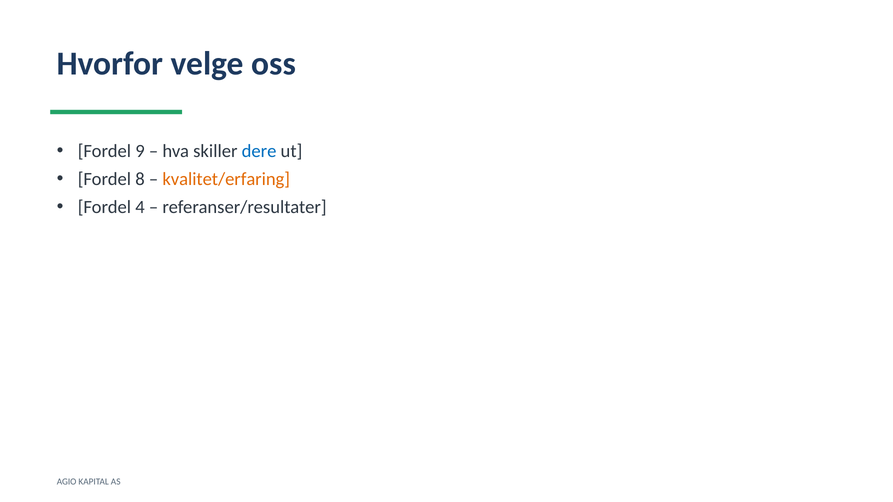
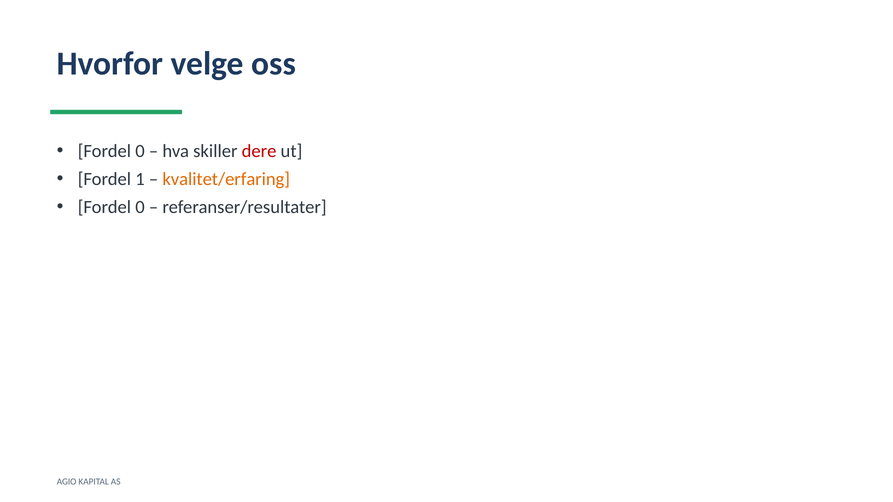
9 at (140, 151): 9 -> 0
dere colour: blue -> red
8: 8 -> 1
4 at (140, 207): 4 -> 0
